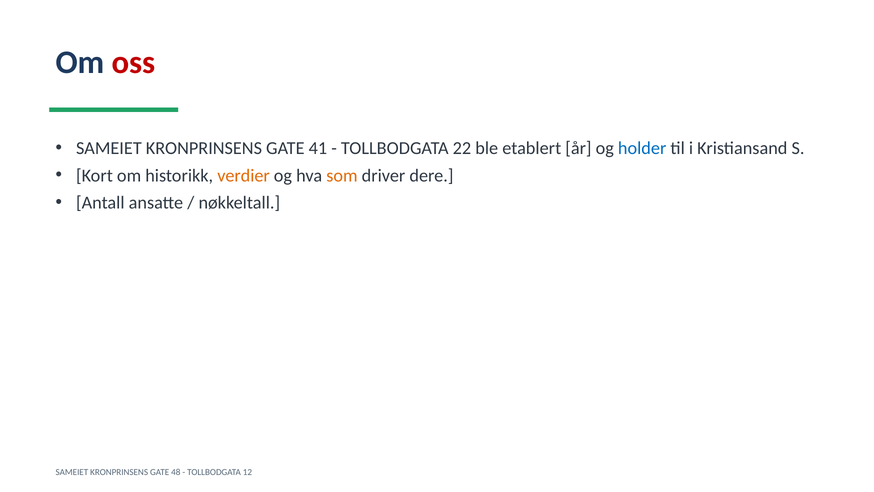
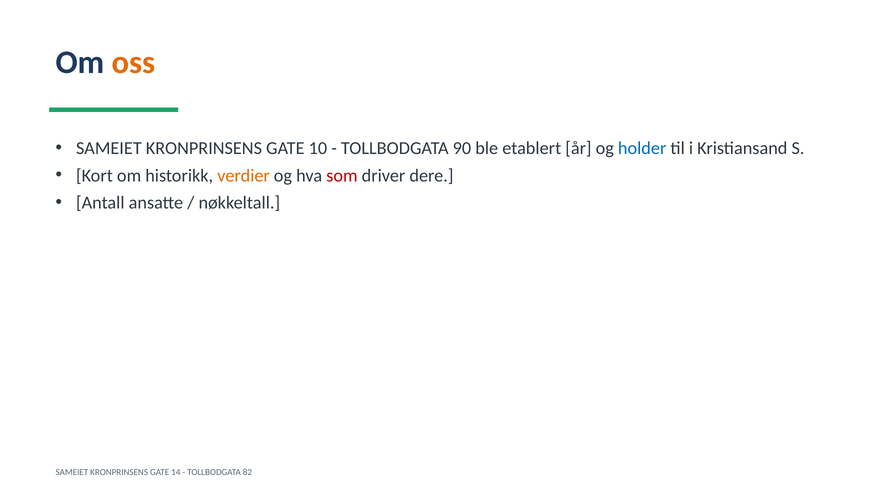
oss colour: red -> orange
41: 41 -> 10
22: 22 -> 90
som colour: orange -> red
48: 48 -> 14
12: 12 -> 82
